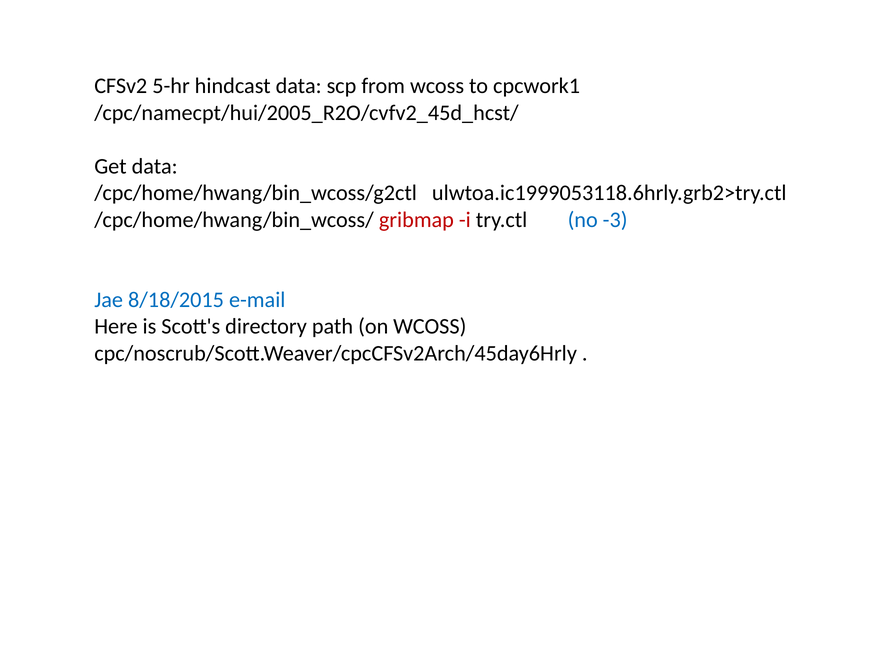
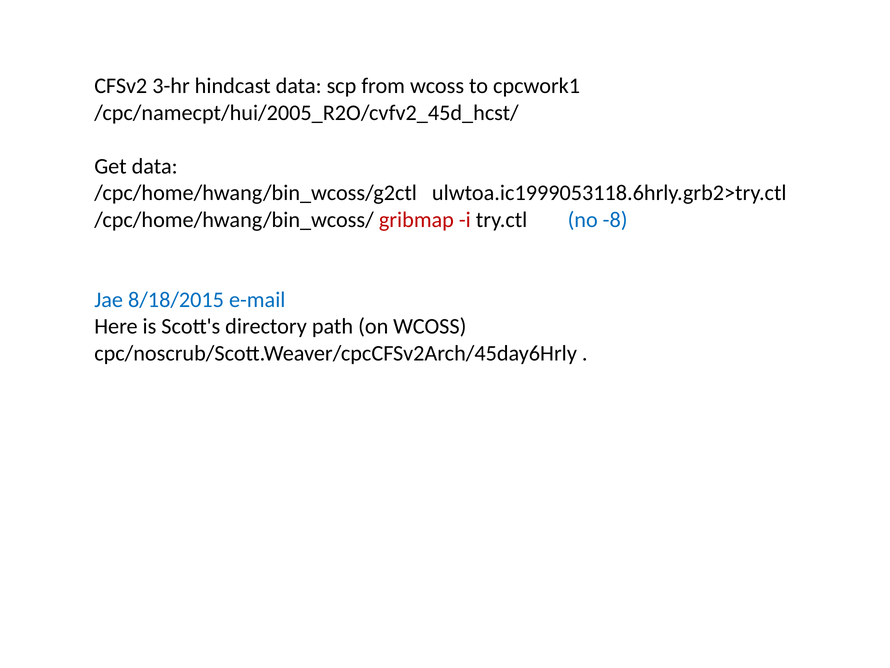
5-hr: 5-hr -> 3-hr
-3: -3 -> -8
